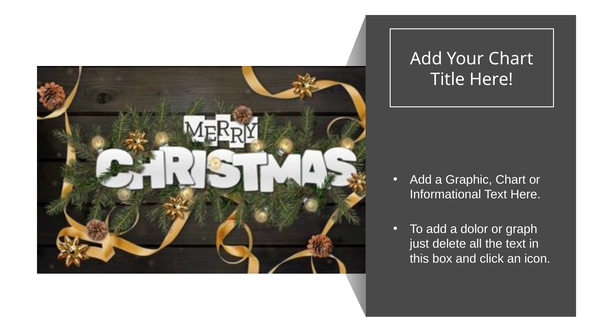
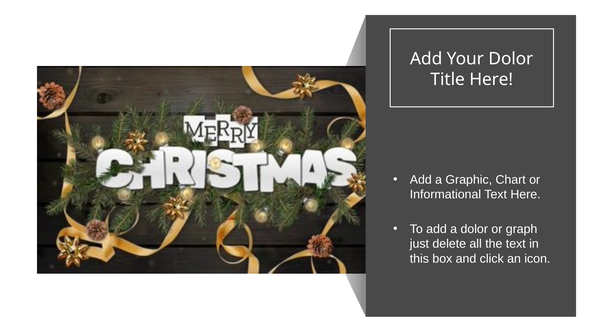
Your Chart: Chart -> Dolor
